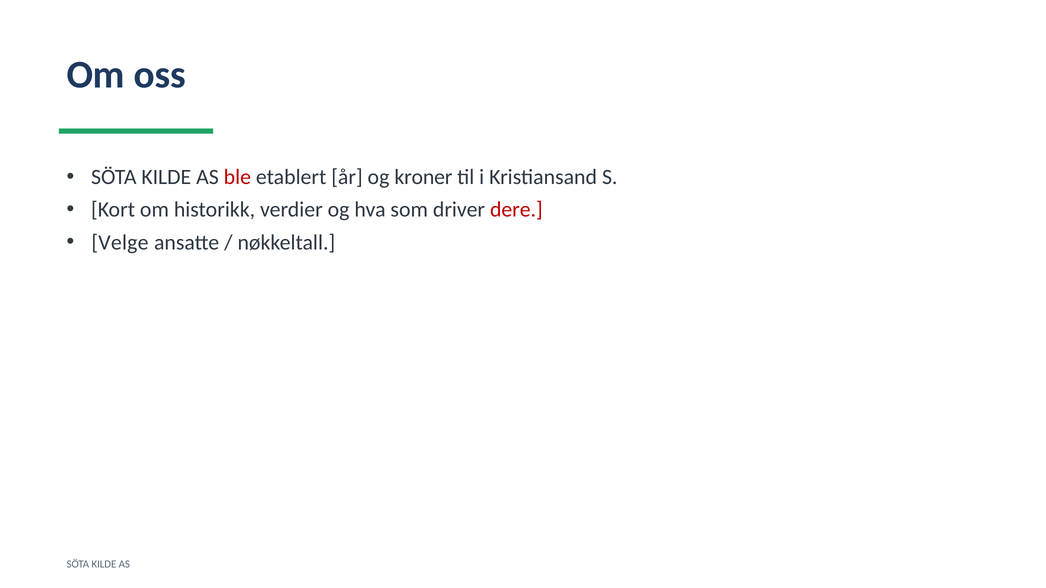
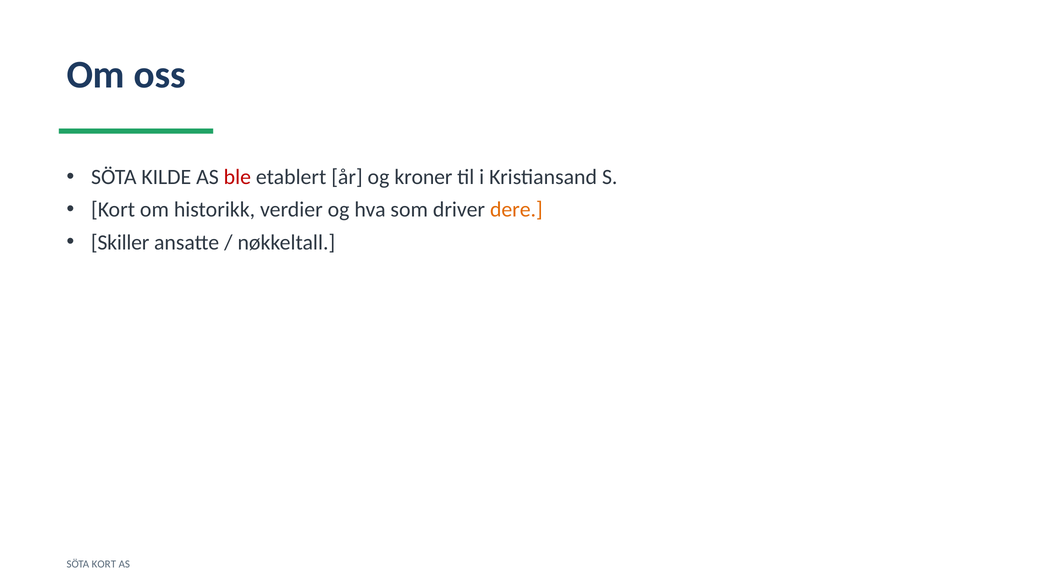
dere colour: red -> orange
Velge: Velge -> Skiller
KILDE at (104, 565): KILDE -> KORT
